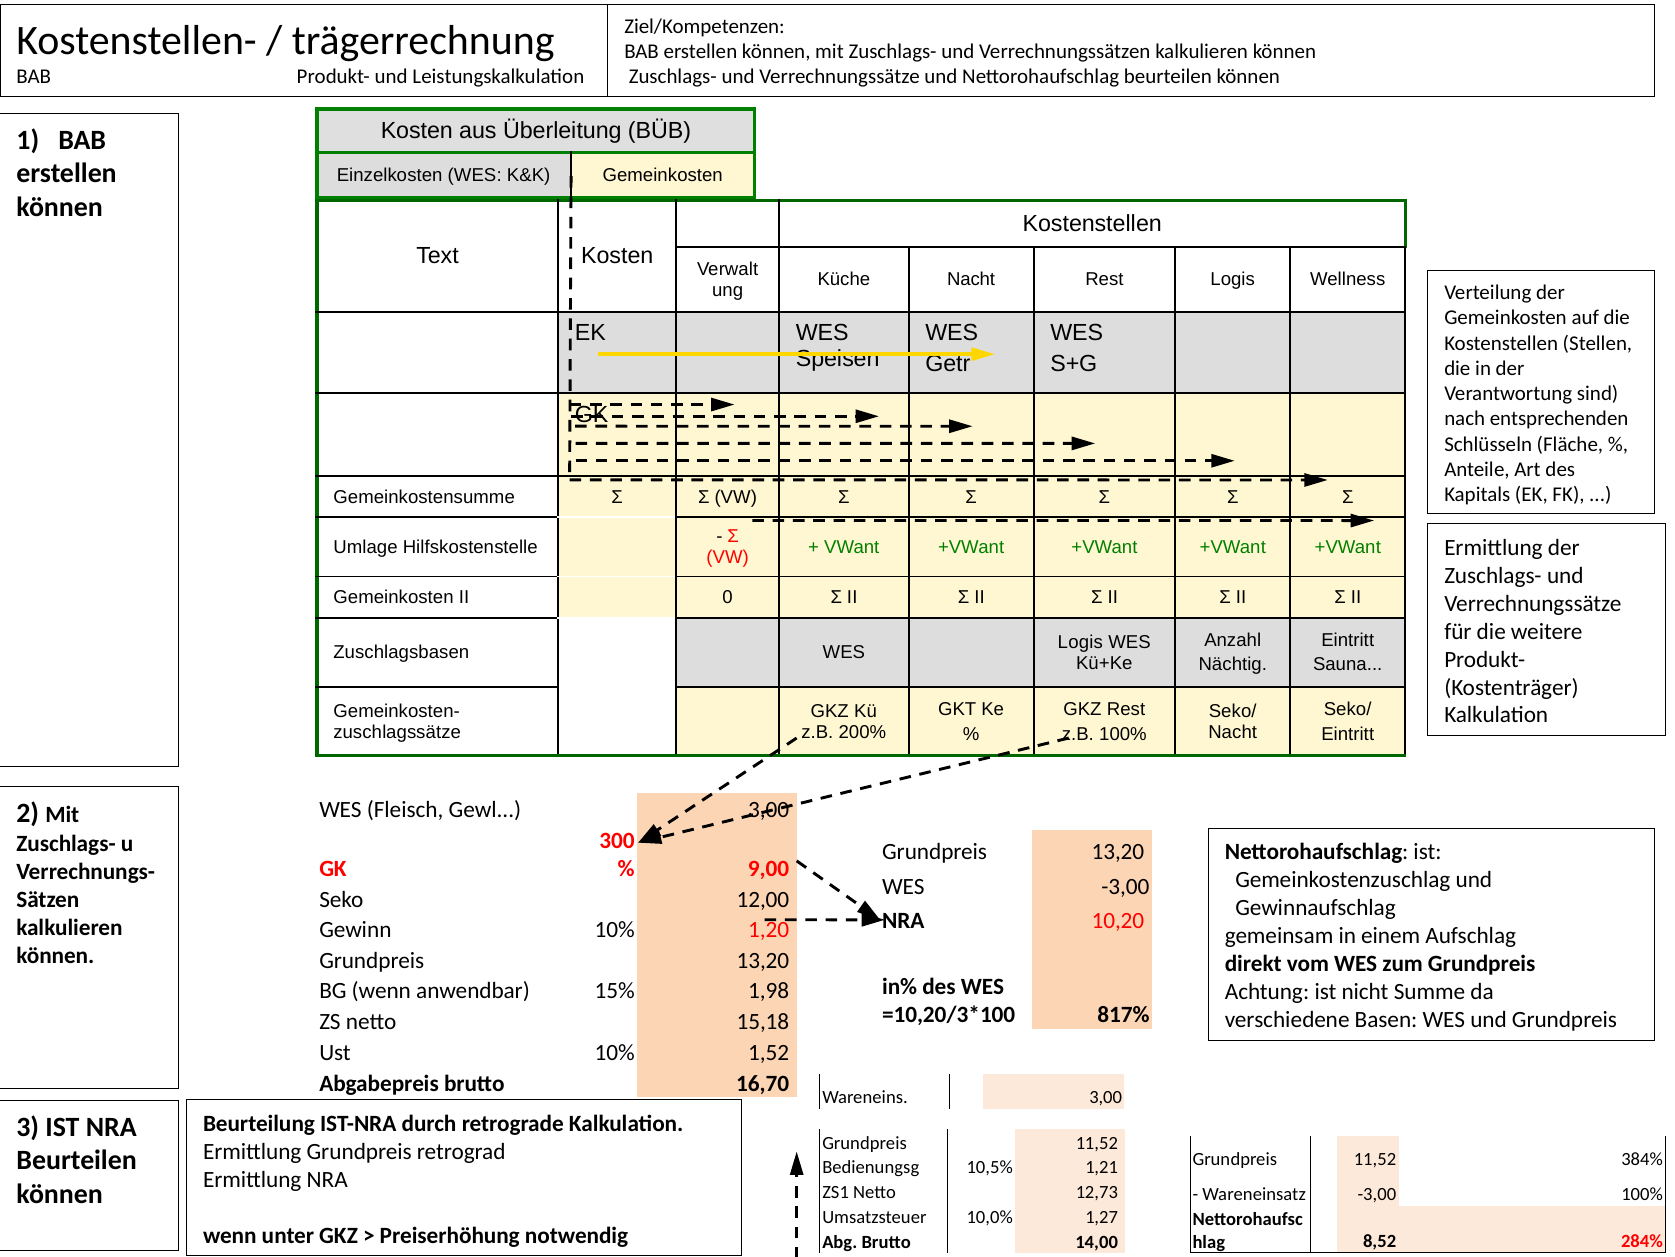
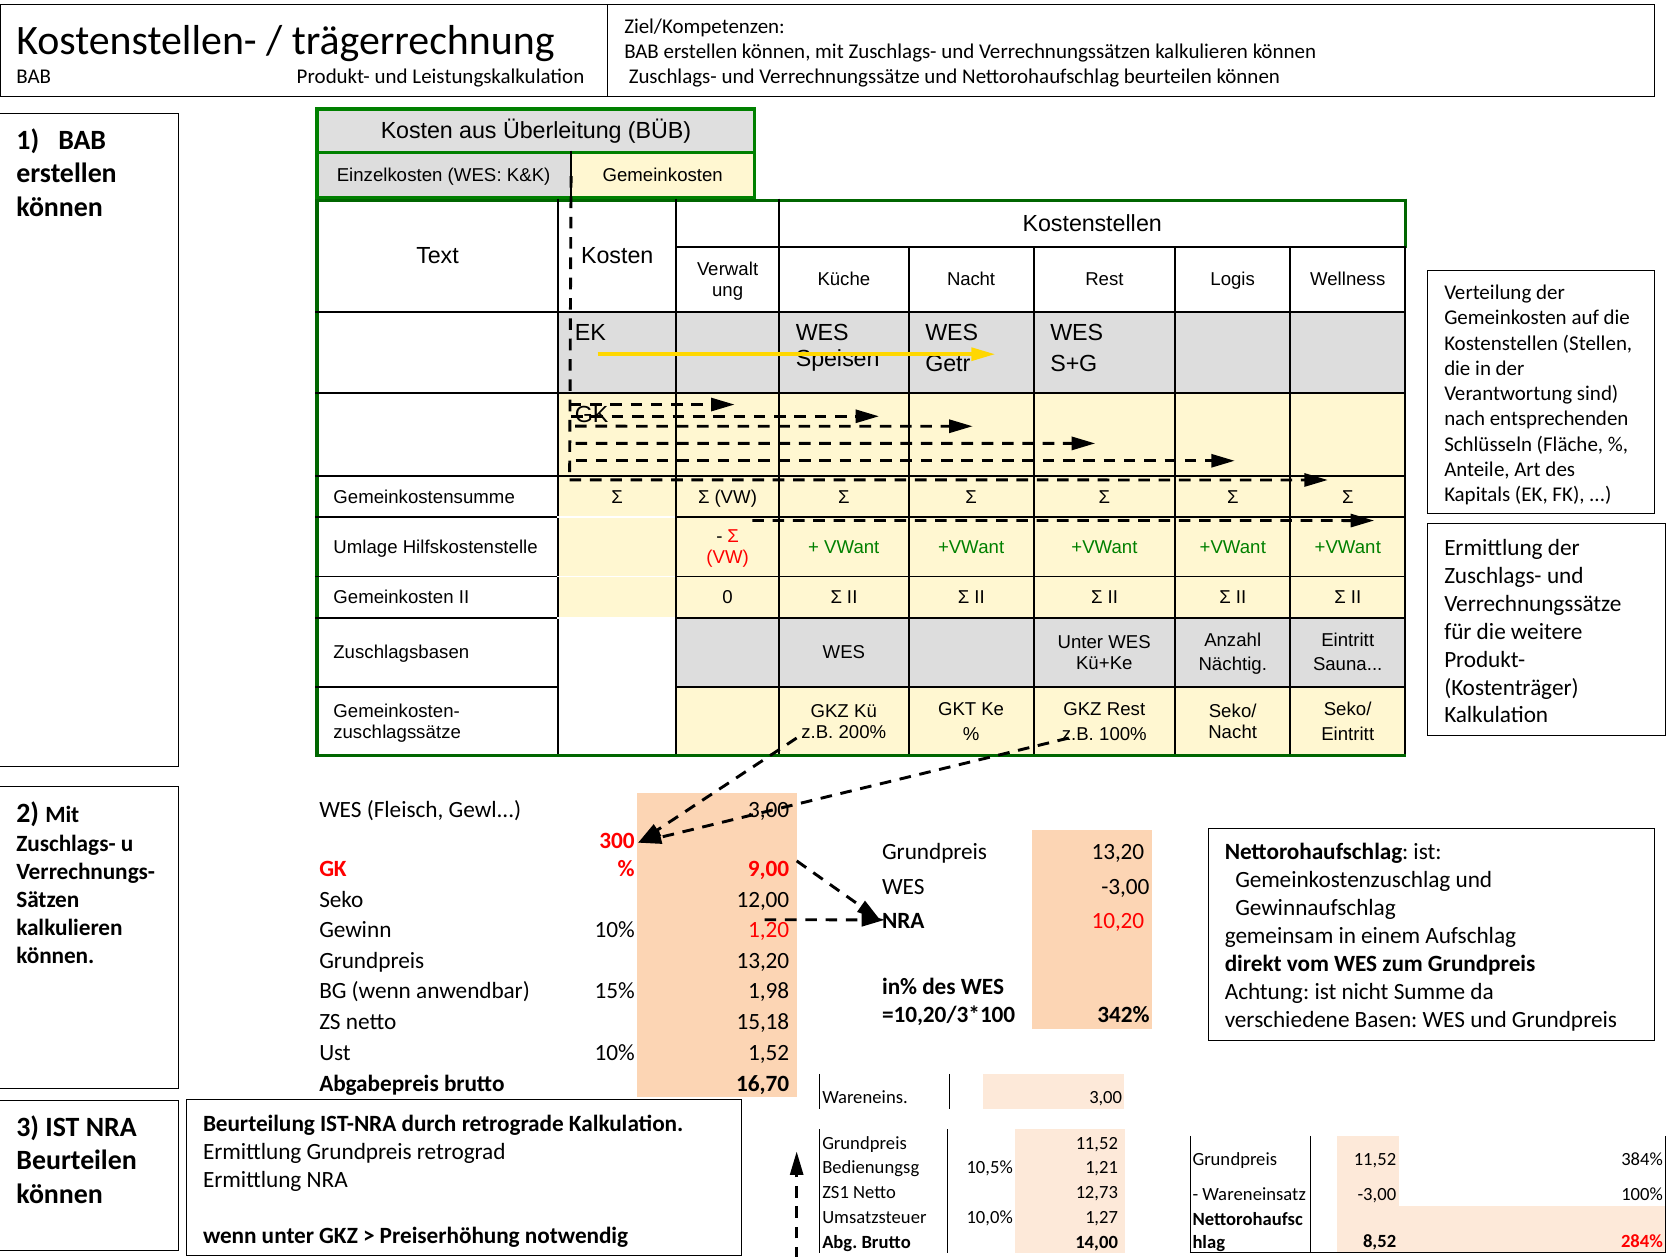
Logis at (1080, 642): Logis -> Unter
817%: 817% -> 342%
